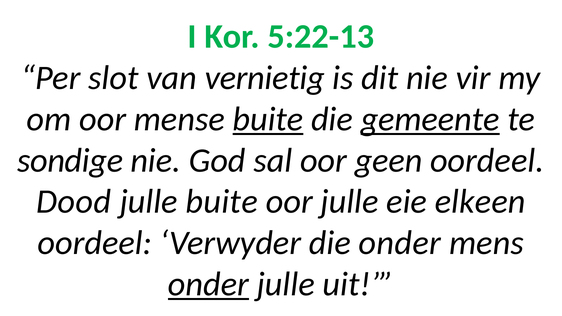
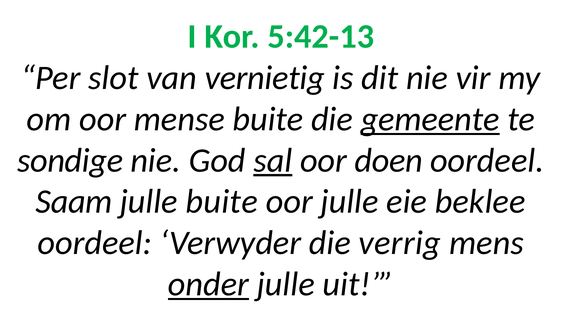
5:22-13: 5:22-13 -> 5:42-13
buite at (268, 119) underline: present -> none
sal underline: none -> present
geen: geen -> doen
Dood: Dood -> Saam
elkeen: elkeen -> beklee
die onder: onder -> verrig
